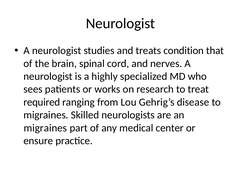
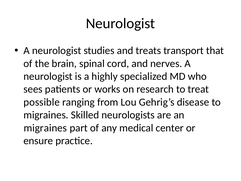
condition: condition -> transport
required: required -> possible
